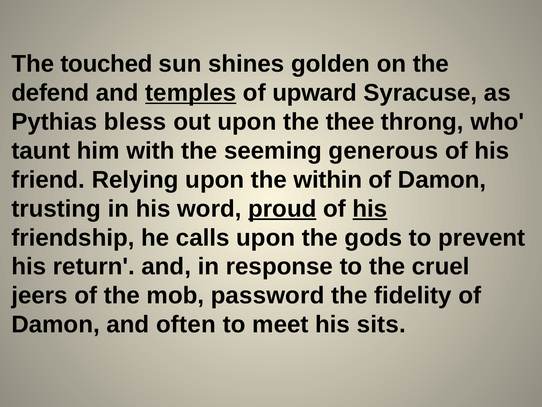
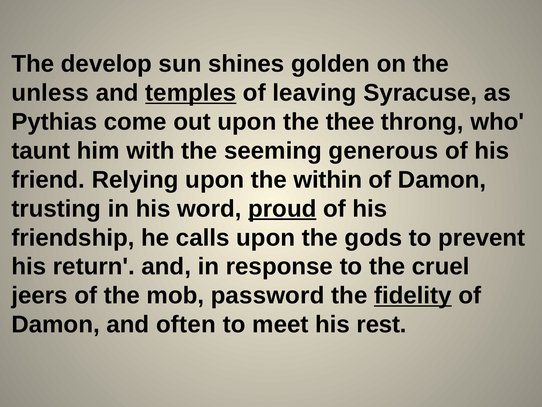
touched: touched -> develop
defend: defend -> unless
upward: upward -> leaving
bless: bless -> come
his at (370, 209) underline: present -> none
fidelity underline: none -> present
sits: sits -> rest
